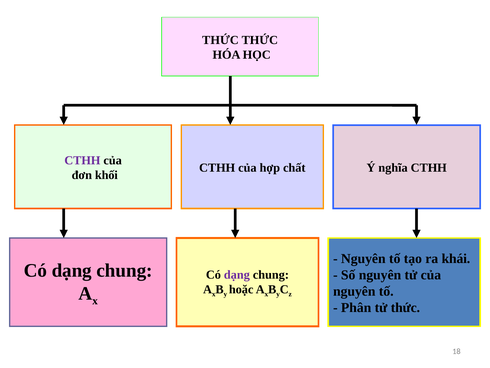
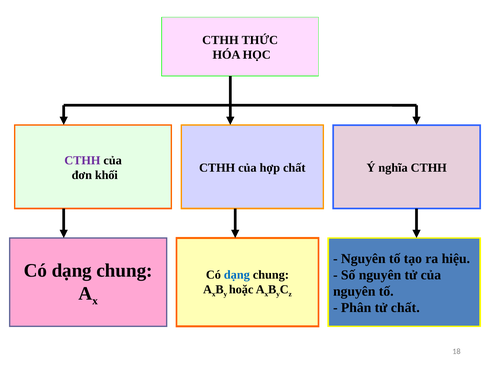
THỨC at (220, 40): THỨC -> CTHH
khái: khái -> hiệu
dạng at (237, 274) colour: purple -> blue
tử thức: thức -> chất
